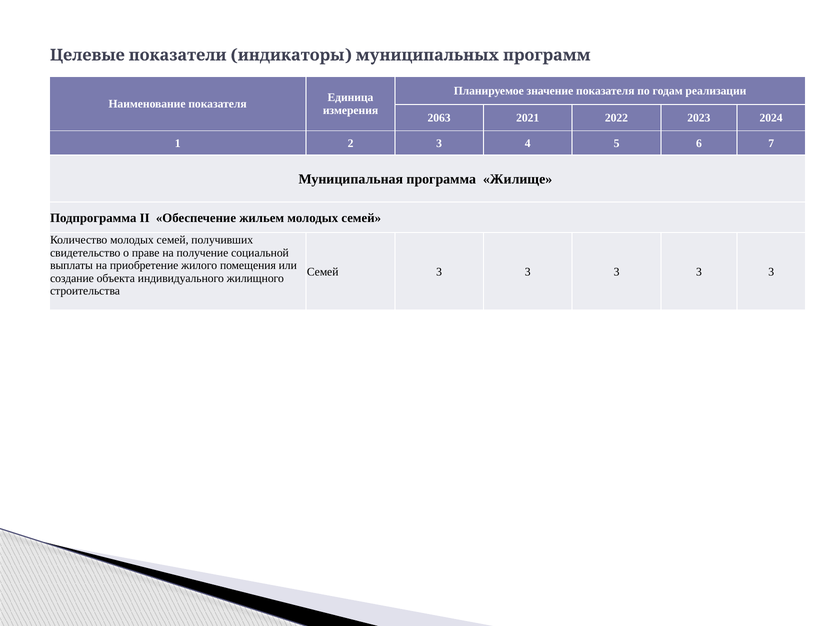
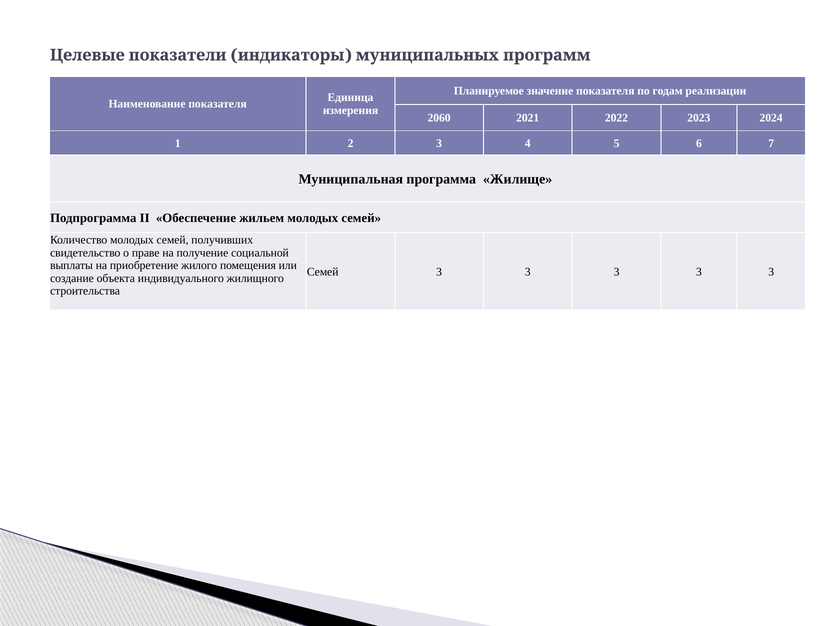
2063: 2063 -> 2060
